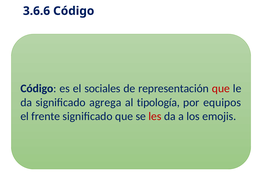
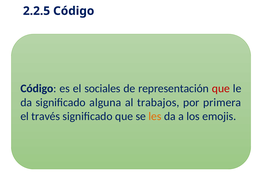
3.6.6: 3.6.6 -> 2.2.5
agrega: agrega -> alguna
tipología: tipología -> trabajos
equipos: equipos -> primera
frente: frente -> través
les colour: red -> orange
